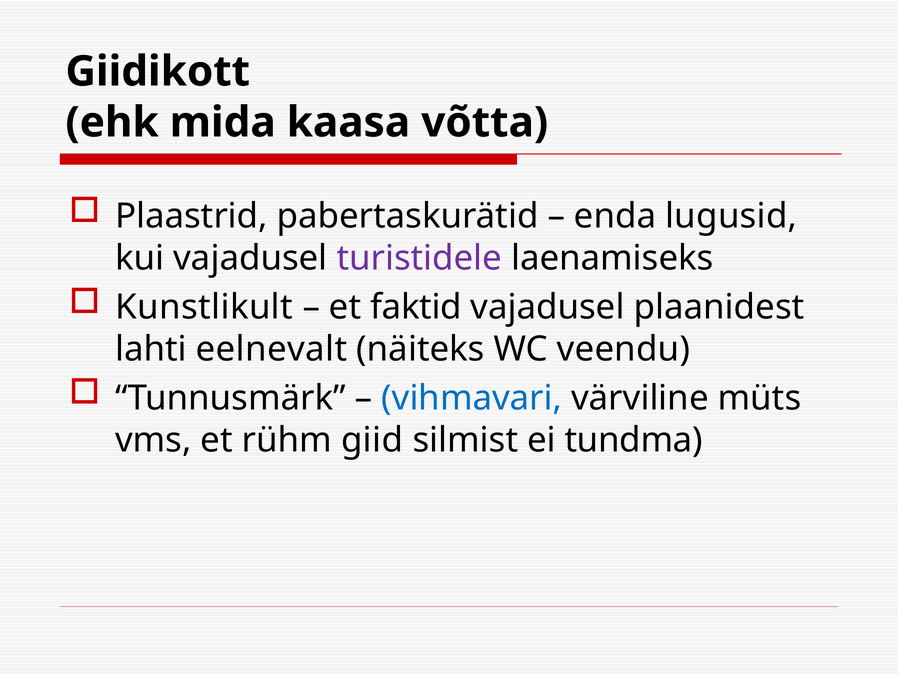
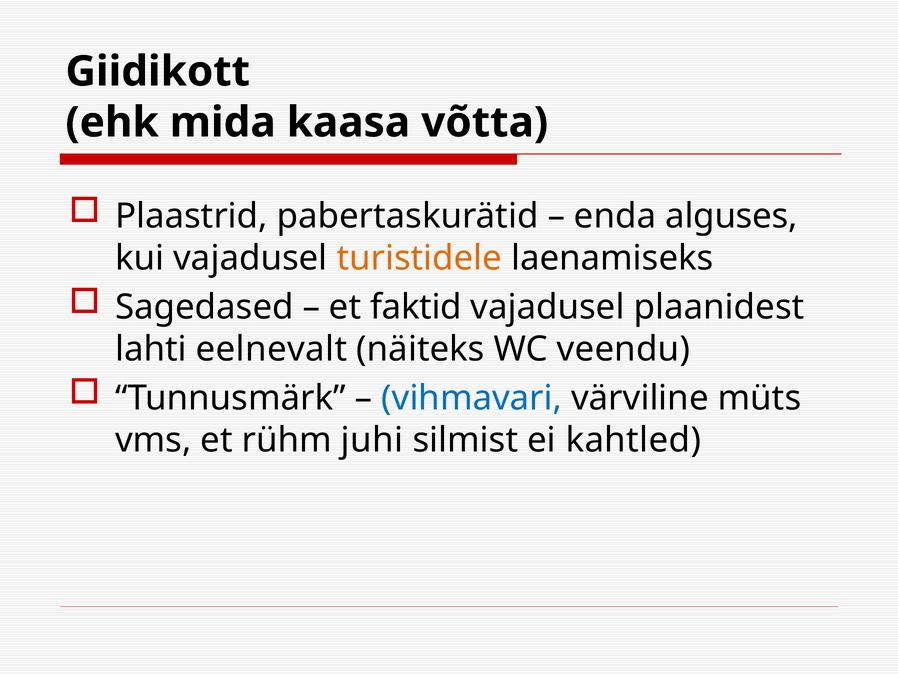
lugusid: lugusid -> alguses
turistidele colour: purple -> orange
Kunstlikult: Kunstlikult -> Sagedased
giid: giid -> juhi
tundma: tundma -> kahtled
